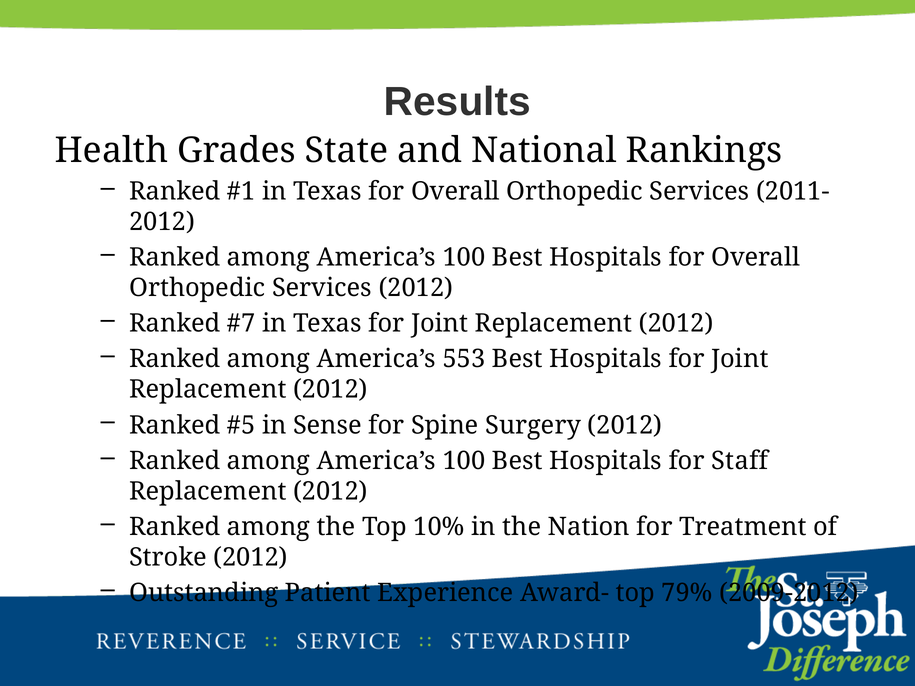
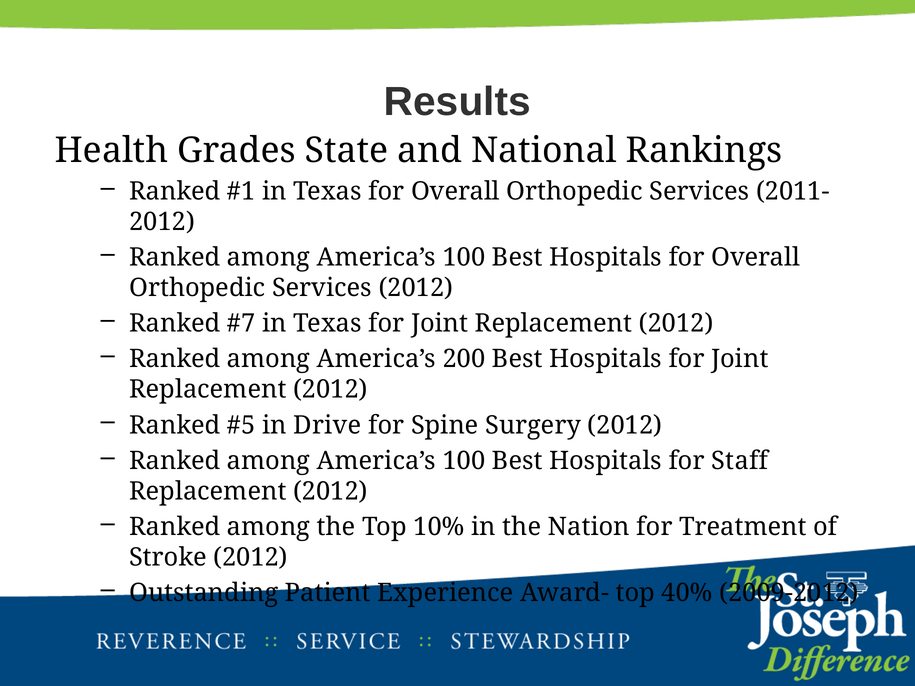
553: 553 -> 200
Sense: Sense -> Drive
79%: 79% -> 40%
